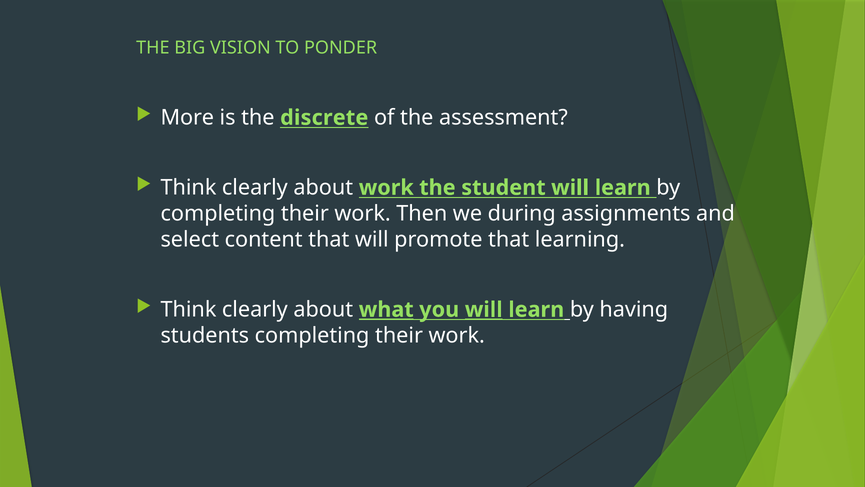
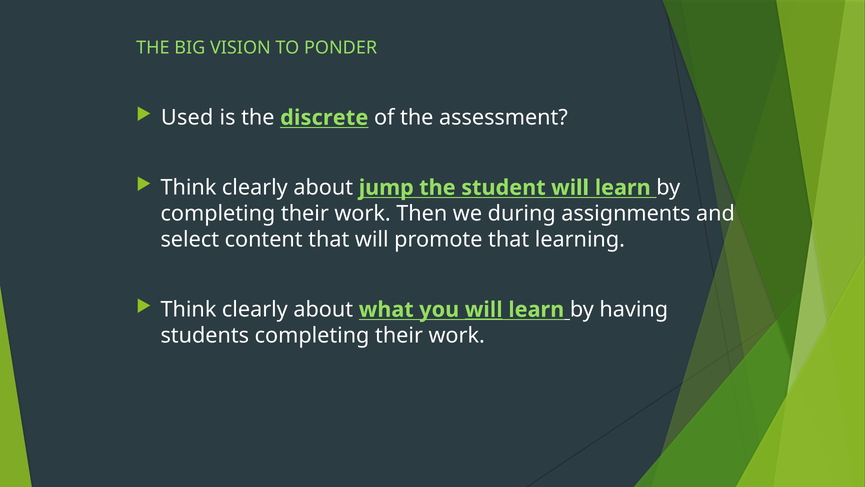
More: More -> Used
about work: work -> jump
what underline: present -> none
